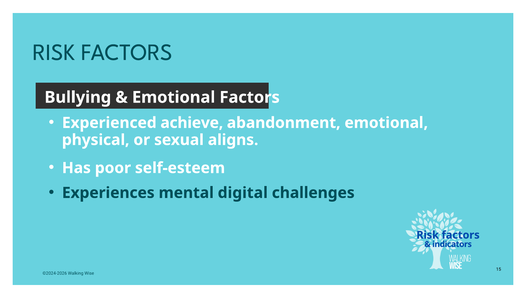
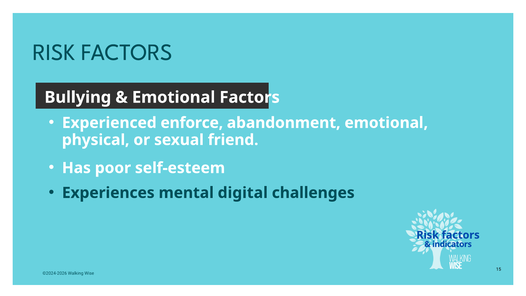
achieve: achieve -> enforce
aligns: aligns -> friend
